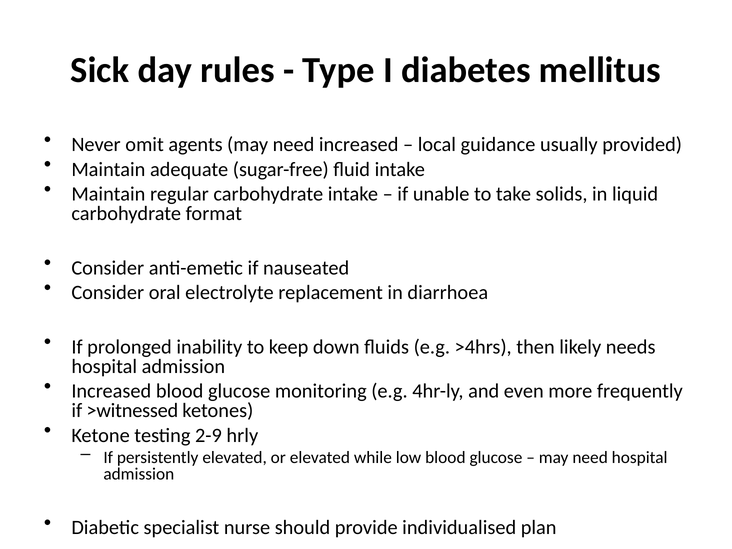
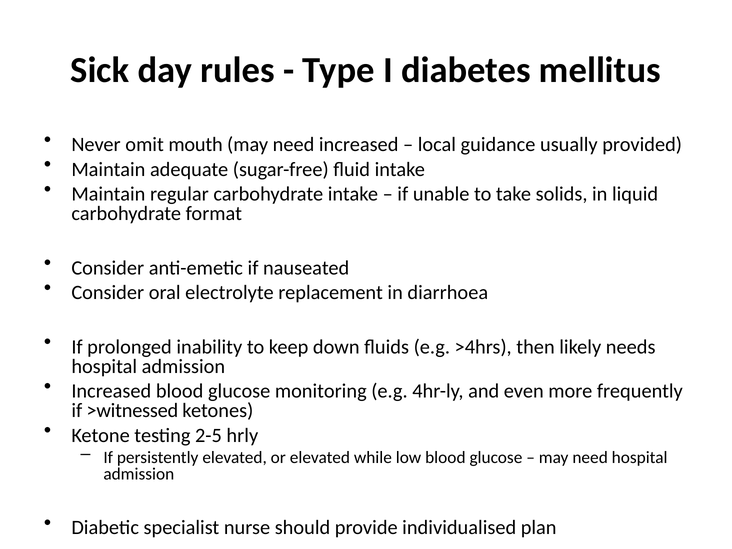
agents: agents -> mouth
2-9: 2-9 -> 2-5
